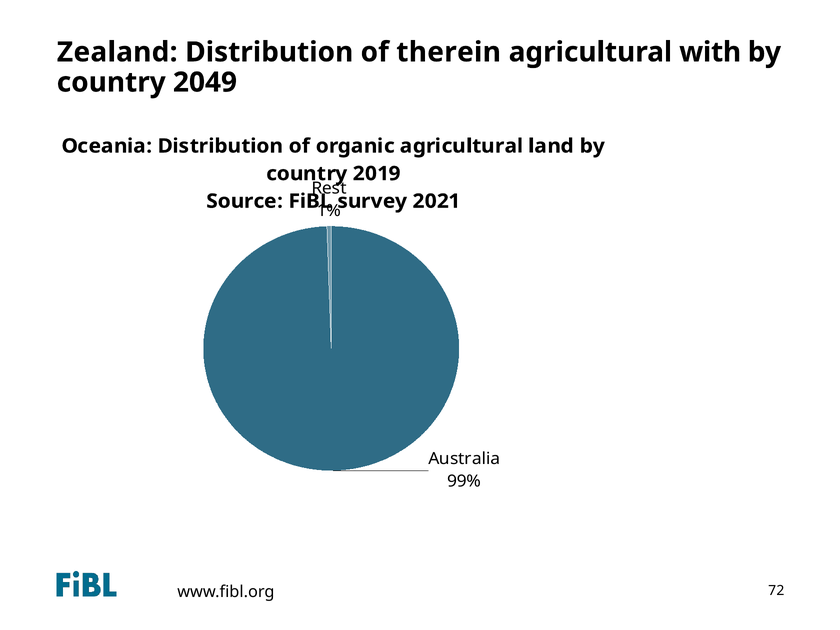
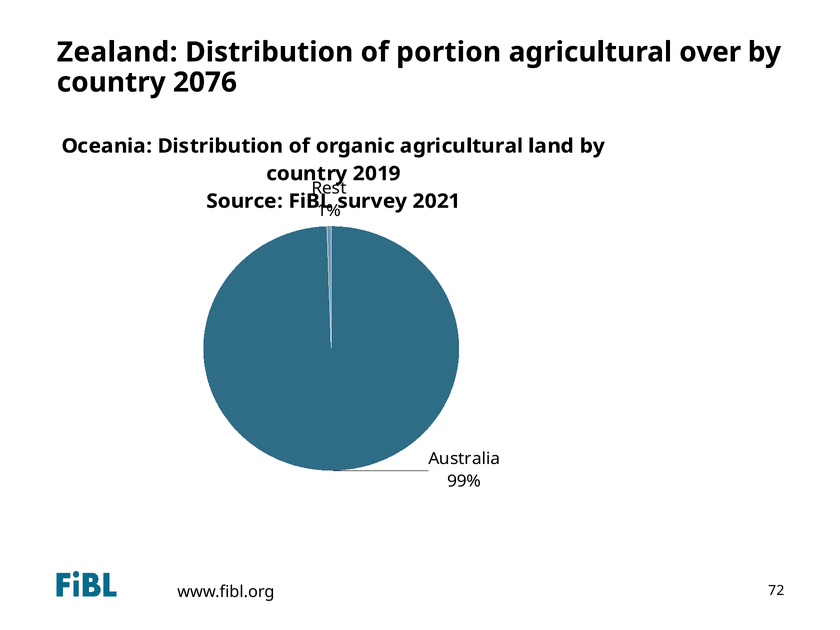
therein: therein -> portion
with: with -> over
2049: 2049 -> 2076
